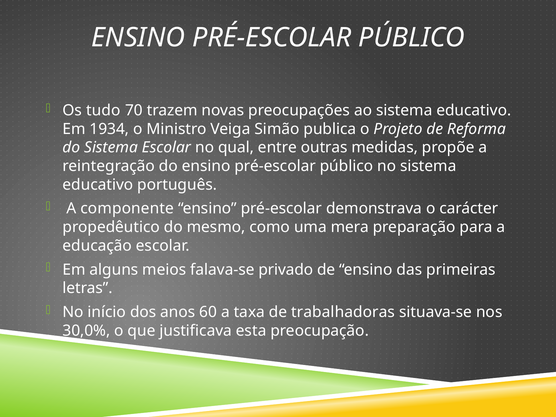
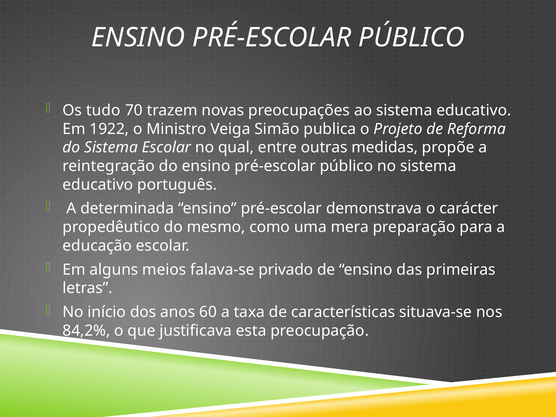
1934: 1934 -> 1922
componente: componente -> determinada
trabalhadoras: trabalhadoras -> características
30,0%: 30,0% -> 84,2%
